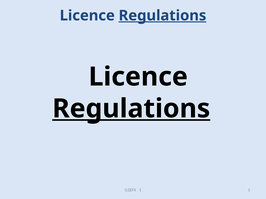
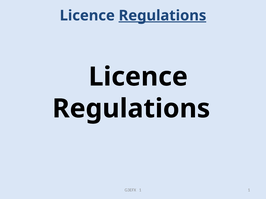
Regulations at (131, 109) underline: present -> none
